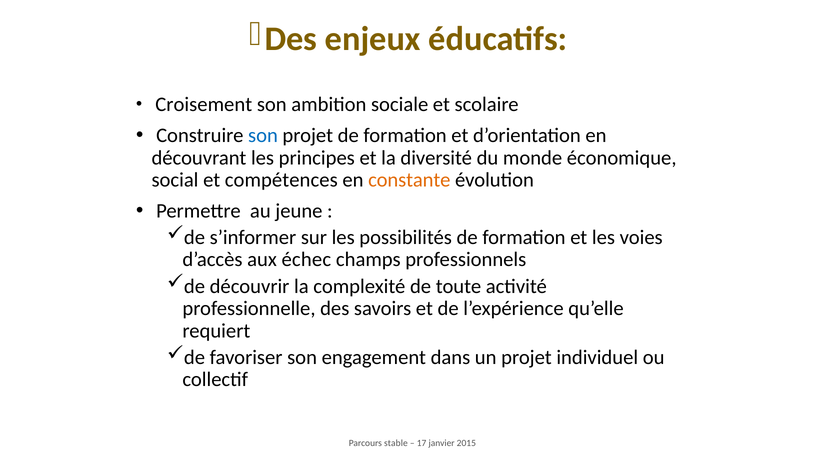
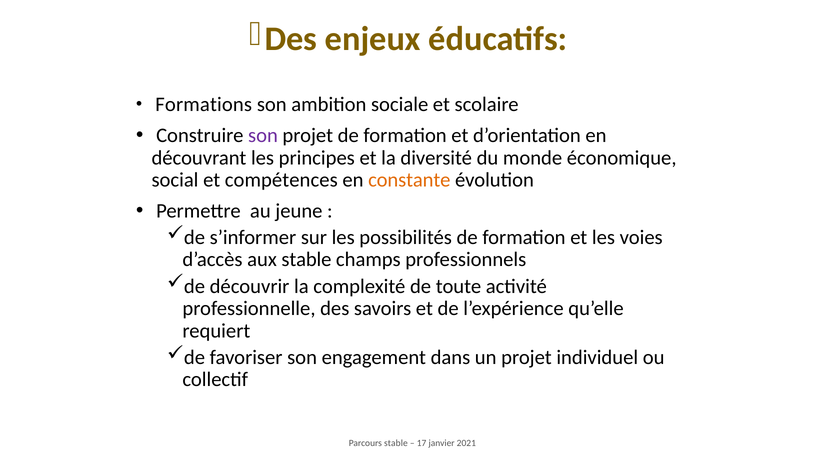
Croisement: Croisement -> Formations
son at (263, 135) colour: blue -> purple
aux échec: échec -> stable
2015: 2015 -> 2021
